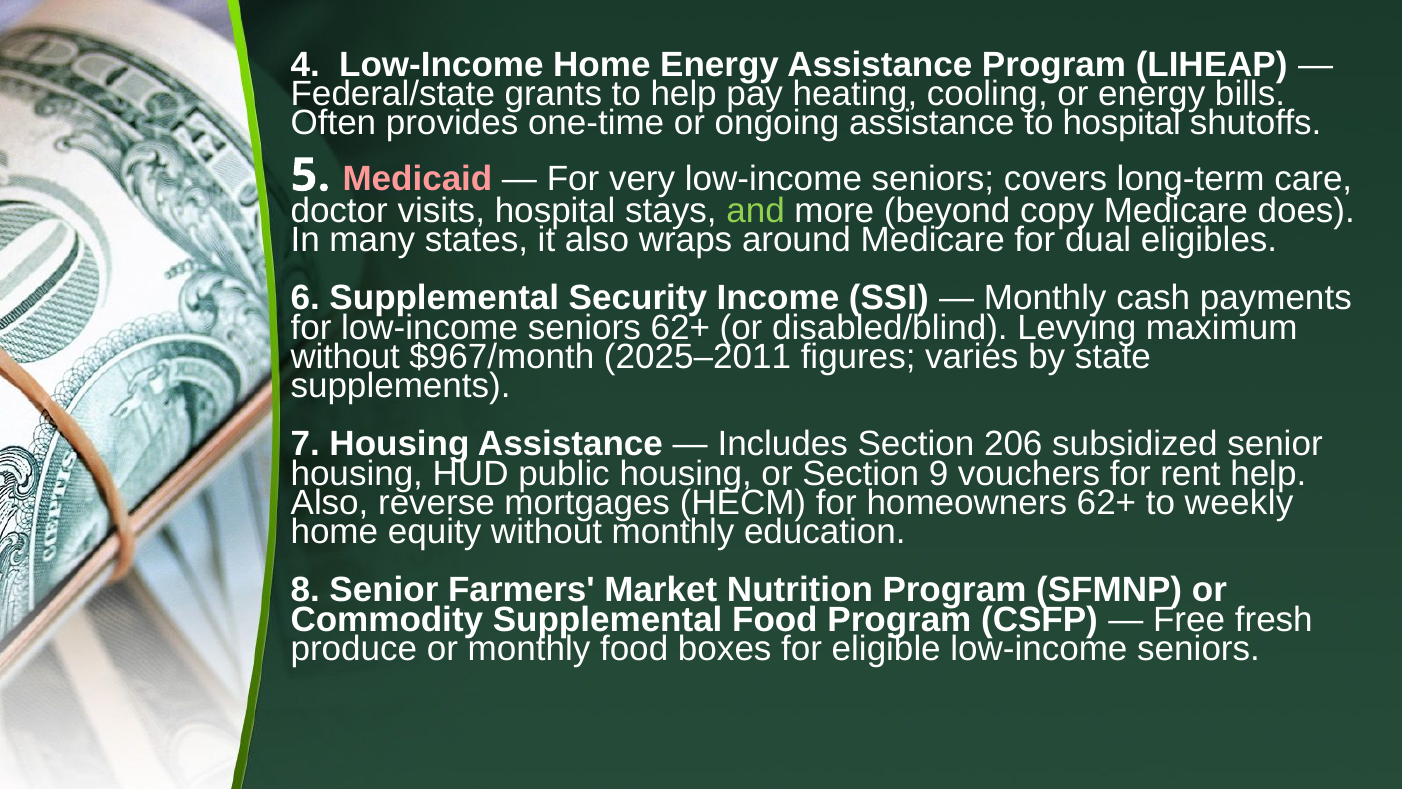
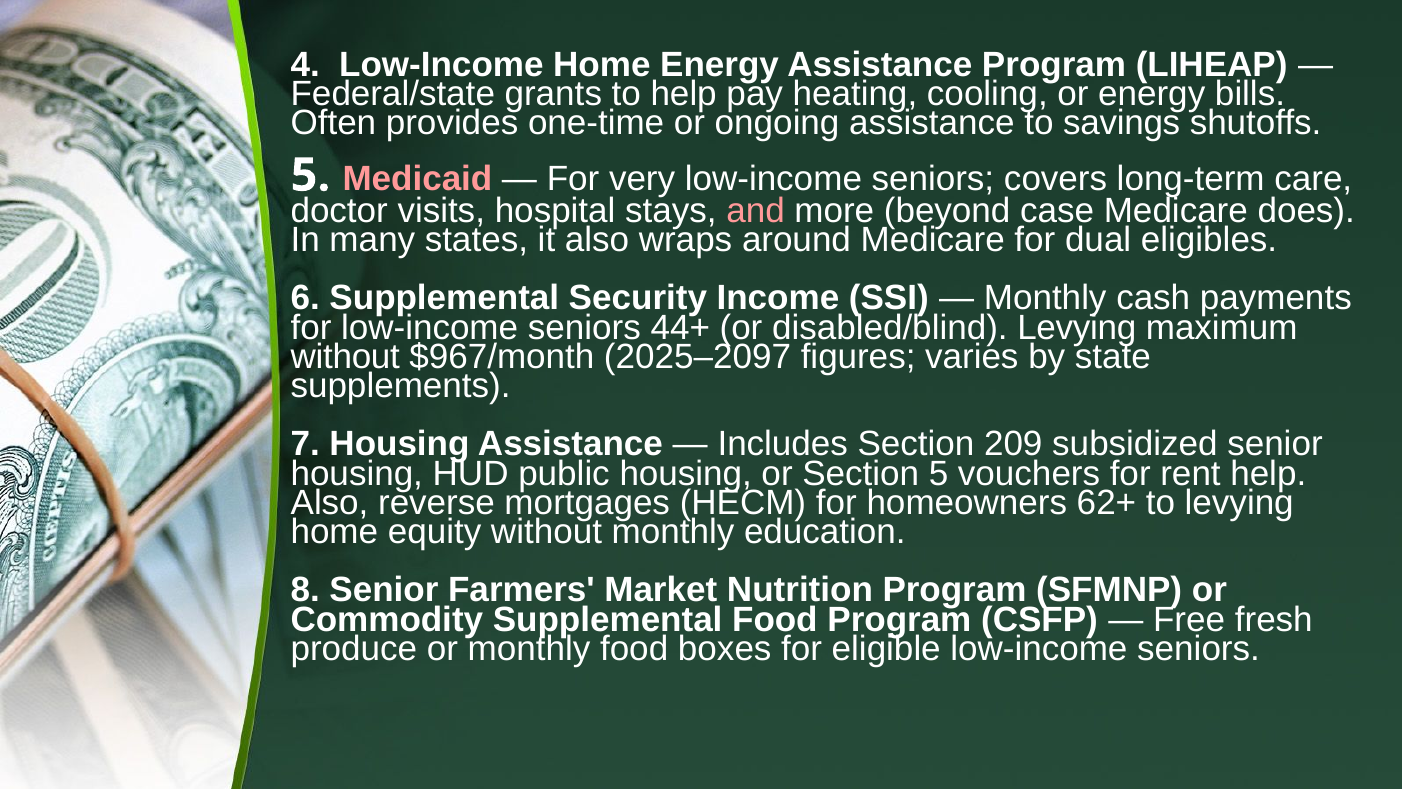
to hospital: hospital -> savings
and colour: light green -> pink
copy: copy -> case
seniors 62+: 62+ -> 44+
2025–2011: 2025–2011 -> 2025–2097
206: 206 -> 209
Section 9: 9 -> 5
to weekly: weekly -> levying
